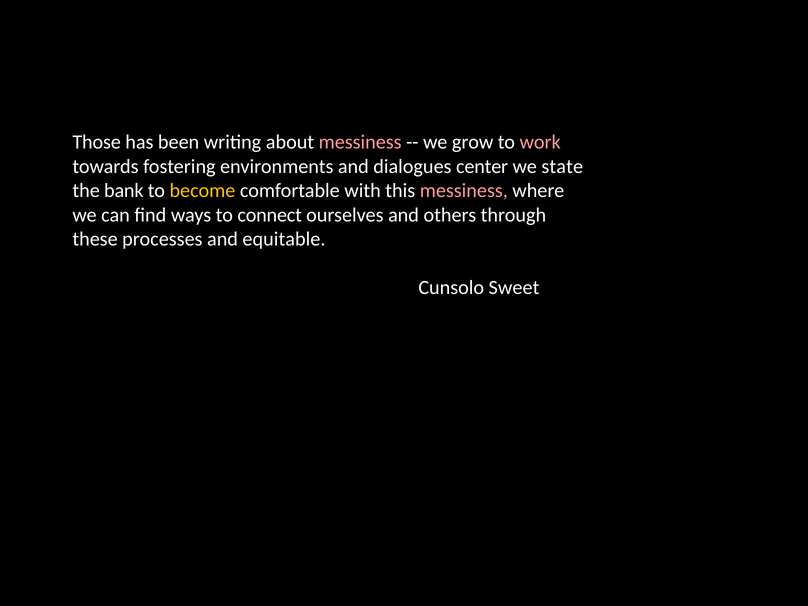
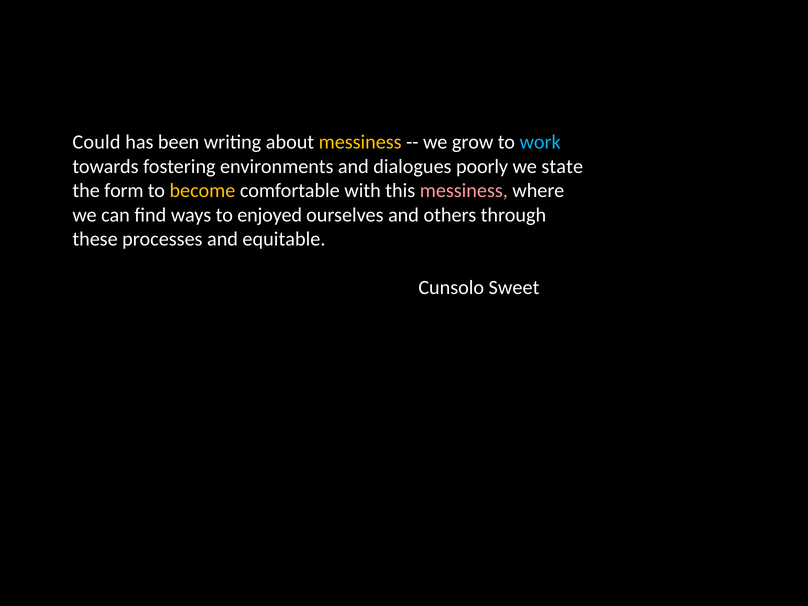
Those: Those -> Could
messiness at (360, 142) colour: pink -> yellow
work colour: pink -> light blue
center: center -> poorly
bank: bank -> form
connect: connect -> enjoyed
